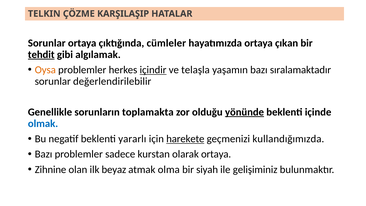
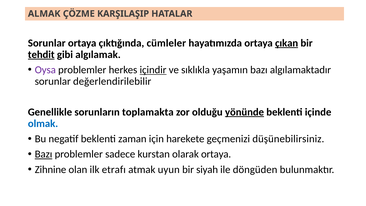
TELKIN: TELKIN -> ALMAK
çıkan underline: none -> present
Oysa colour: orange -> purple
telaşla: telaşla -> sıklıkla
sıralamaktadır: sıralamaktadır -> algılamaktadır
yararlı: yararlı -> zaman
harekete underline: present -> none
kullandığımızda: kullandığımızda -> düşünebilirsiniz
Bazı at (44, 154) underline: none -> present
beyaz: beyaz -> etrafı
olma: olma -> uyun
gelişiminiz: gelişiminiz -> döngüden
